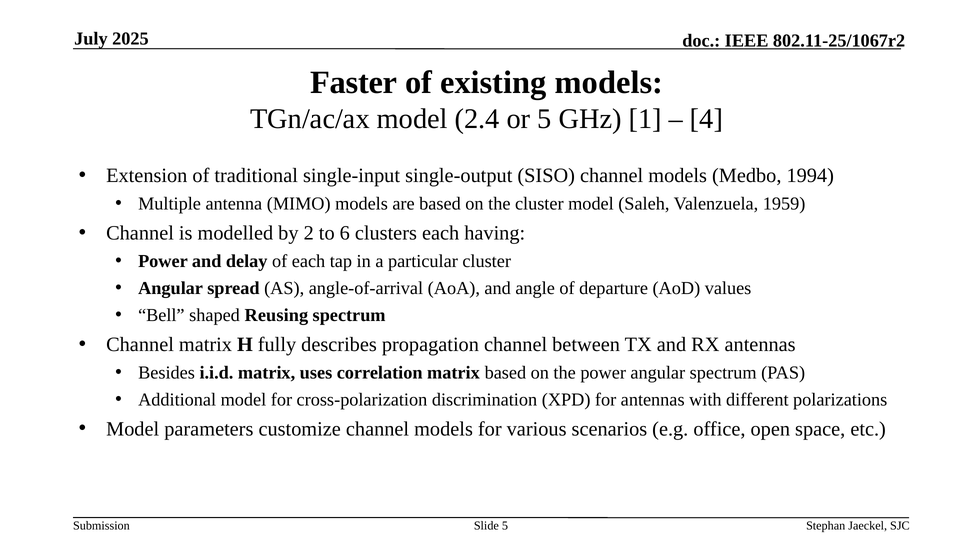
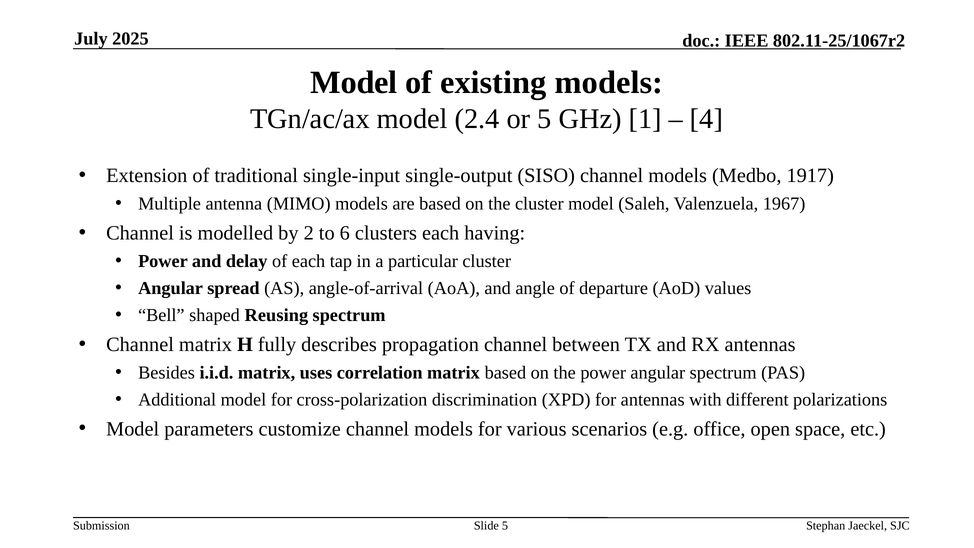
Faster at (354, 83): Faster -> Model
1994: 1994 -> 1917
1959: 1959 -> 1967
